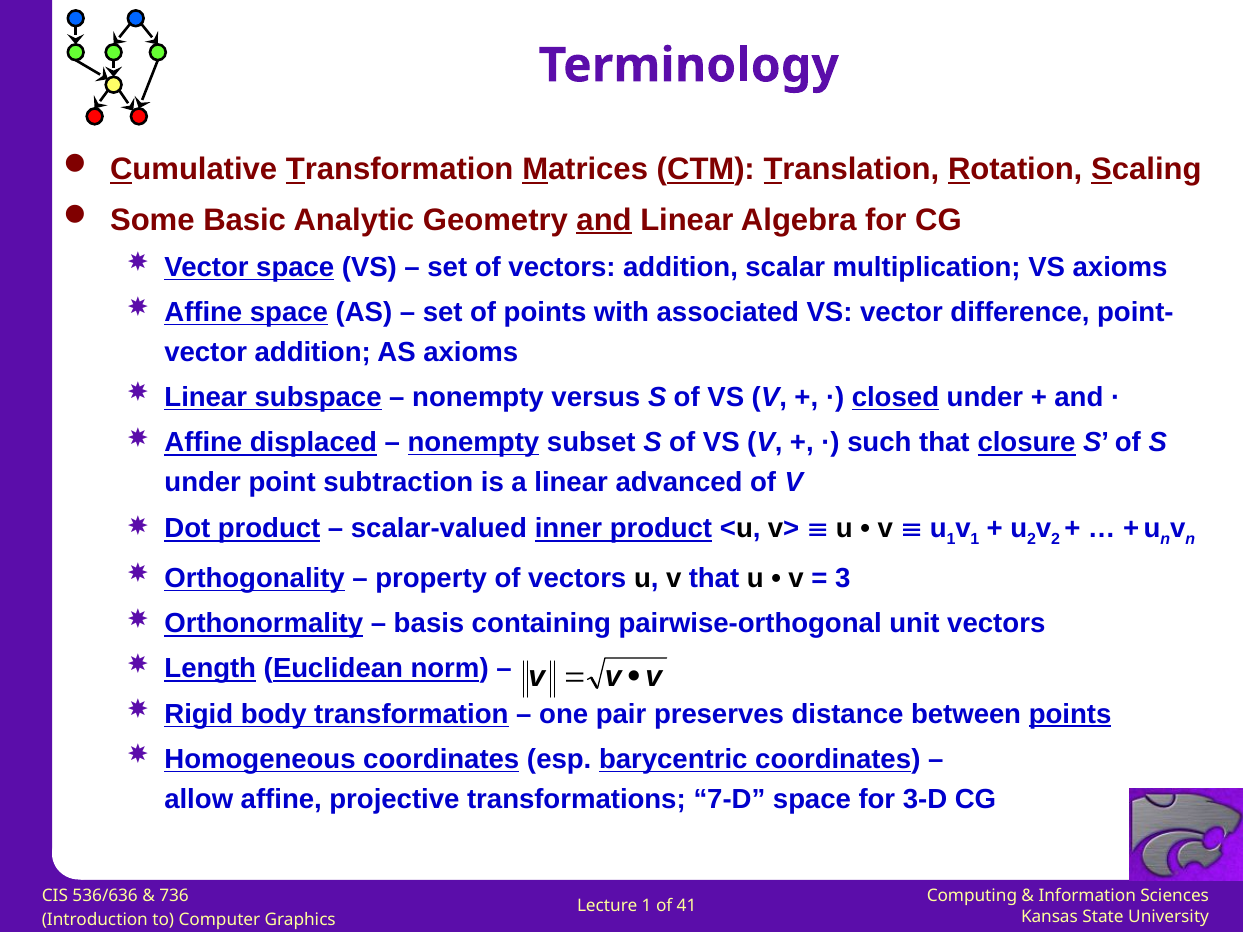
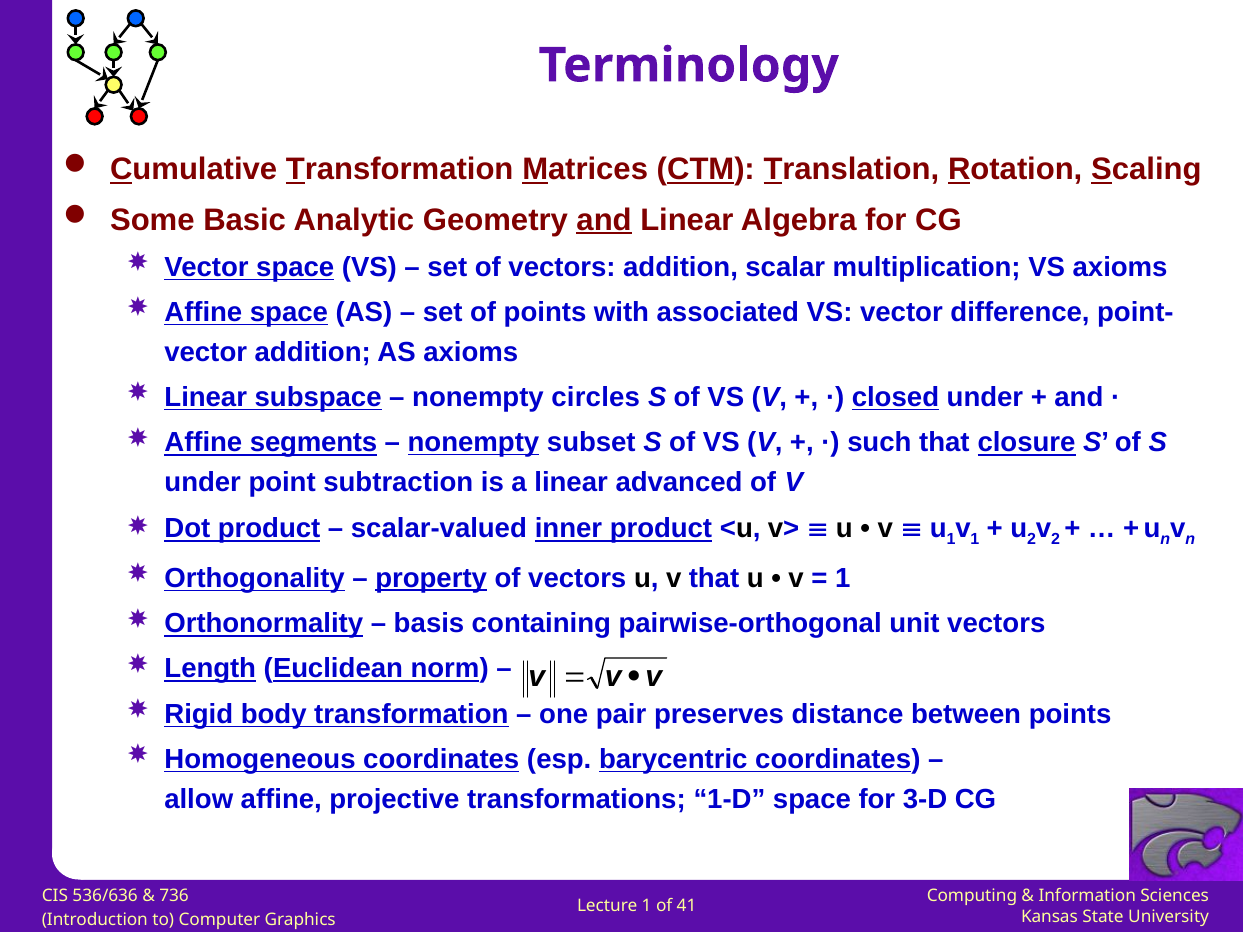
versus: versus -> circles
displaced: displaced -> segments
property underline: none -> present
3 at (843, 578): 3 -> 1
points at (1070, 714) underline: present -> none
7-D: 7-D -> 1-D
